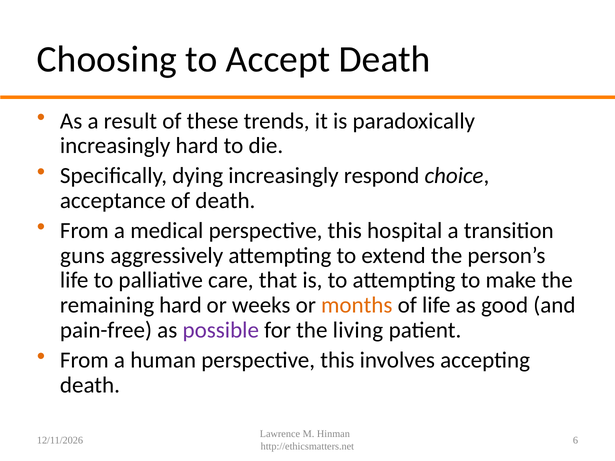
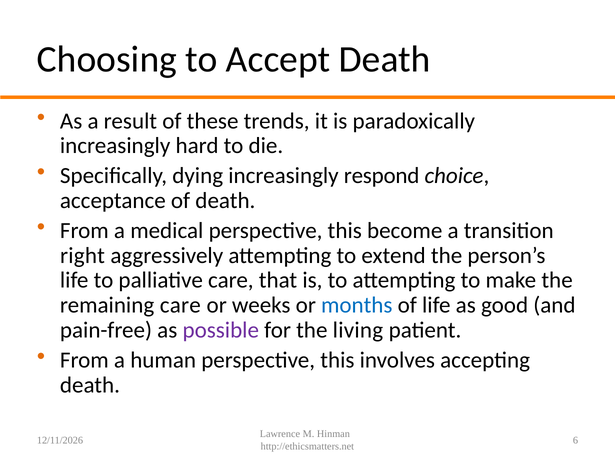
hospital: hospital -> become
guns: guns -> right
remaining hard: hard -> care
months colour: orange -> blue
